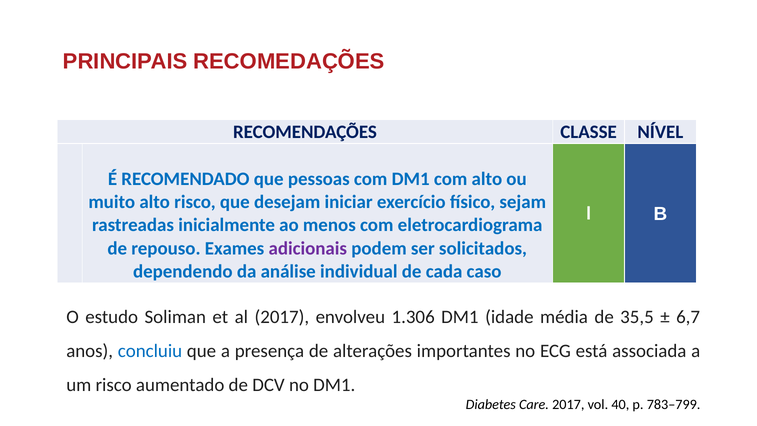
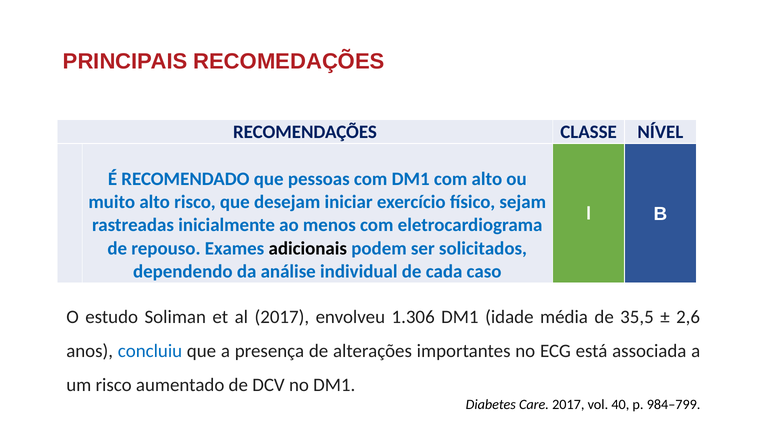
adicionais colour: purple -> black
6,7: 6,7 -> 2,6
783–799: 783–799 -> 984–799
